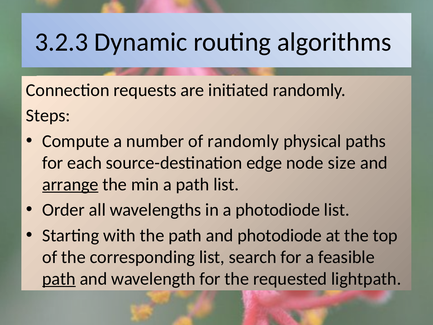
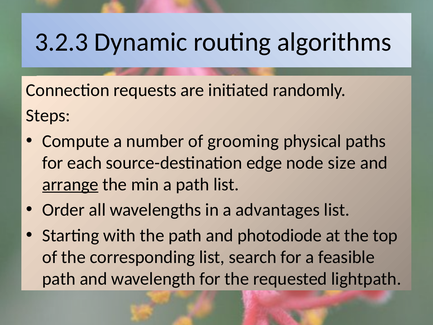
of randomly: randomly -> grooming
a photodiode: photodiode -> advantages
path at (59, 279) underline: present -> none
